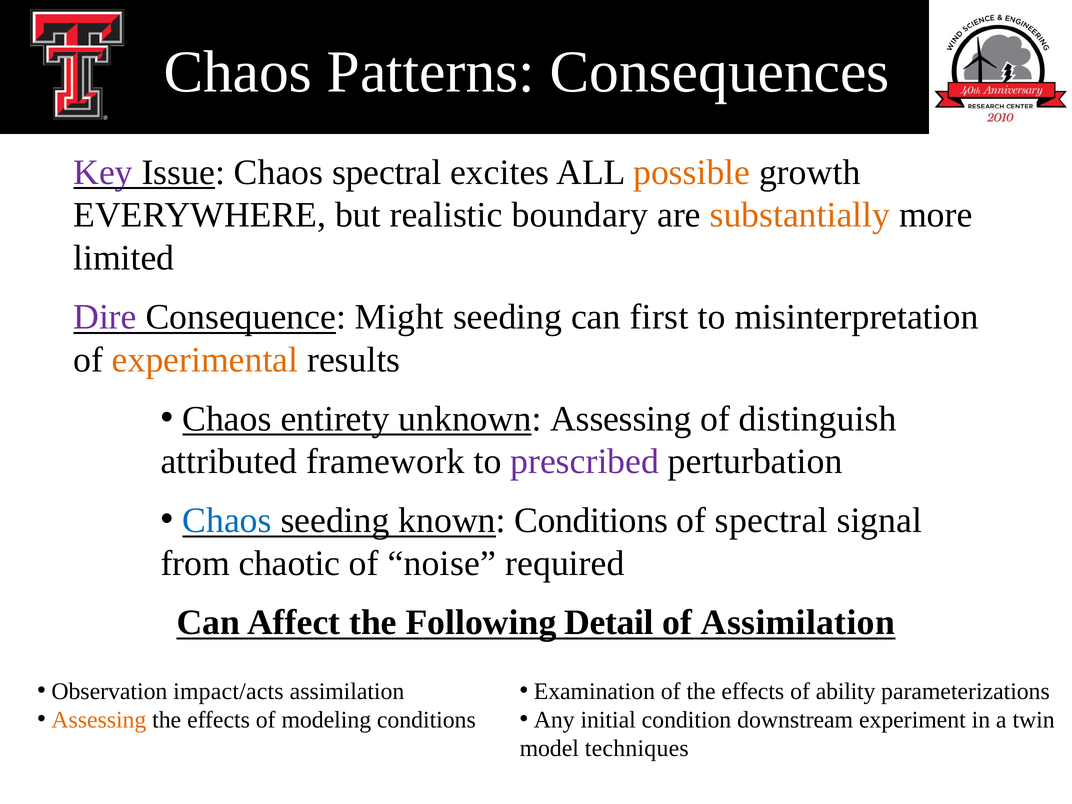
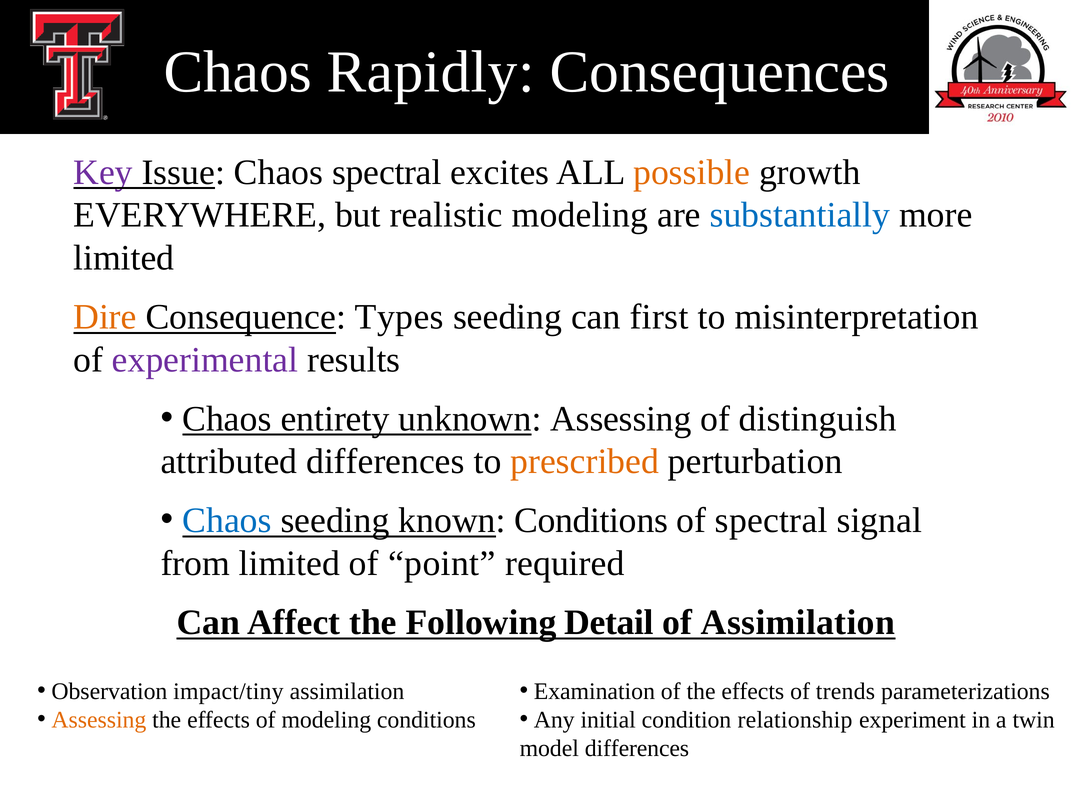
Patterns: Patterns -> Rapidly
realistic boundary: boundary -> modeling
substantially colour: orange -> blue
Dire colour: purple -> orange
Might: Might -> Types
experimental colour: orange -> purple
attributed framework: framework -> differences
prescribed colour: purple -> orange
from chaotic: chaotic -> limited
noise: noise -> point
impact/acts: impact/acts -> impact/tiny
ability: ability -> trends
downstream: downstream -> relationship
model techniques: techniques -> differences
